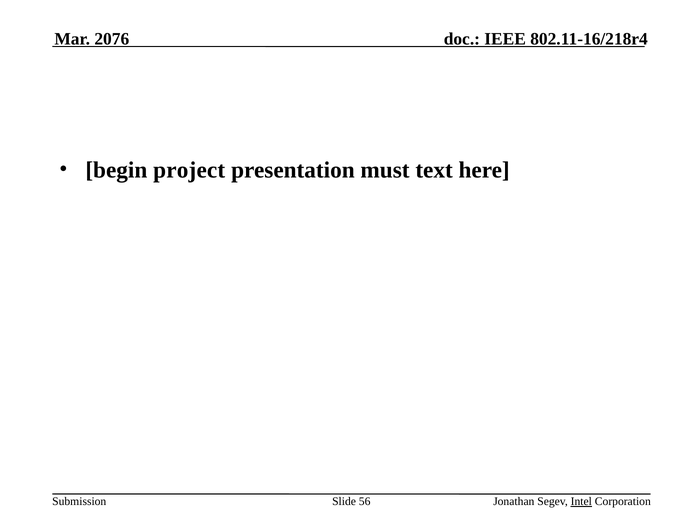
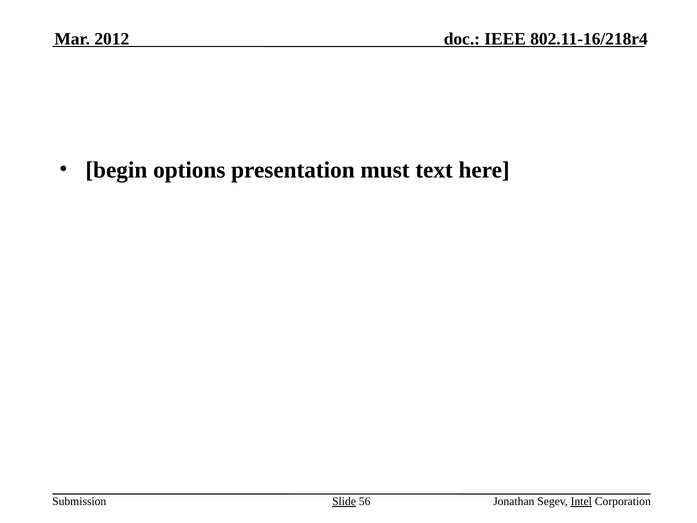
2076: 2076 -> 2012
project: project -> options
Slide underline: none -> present
